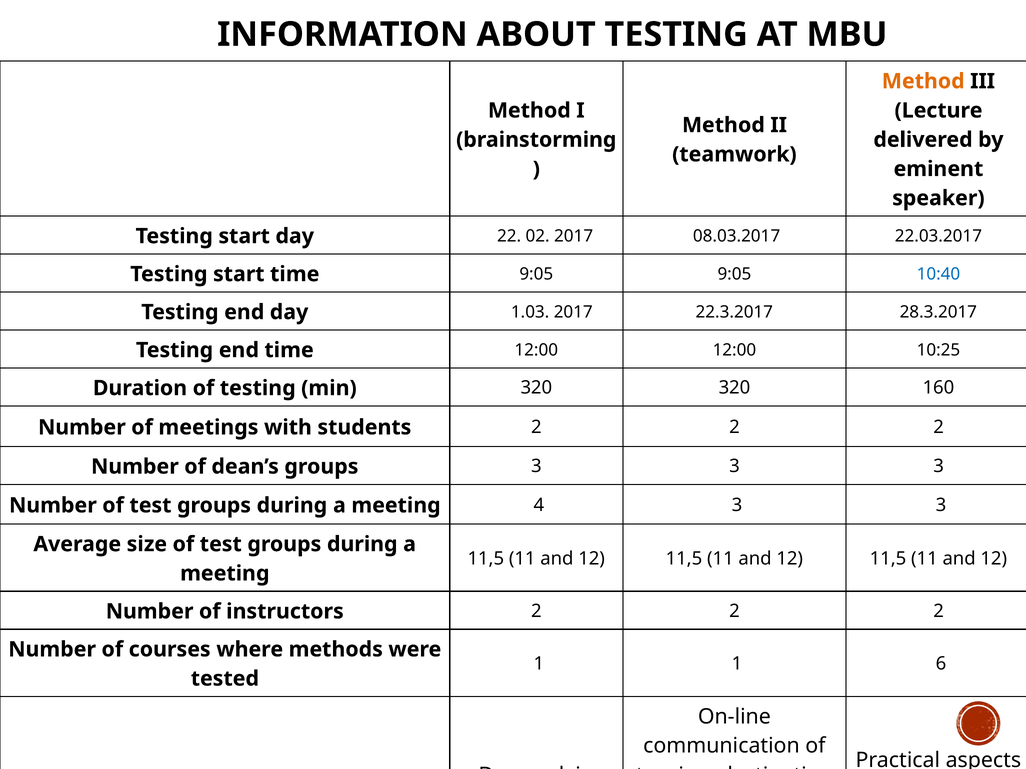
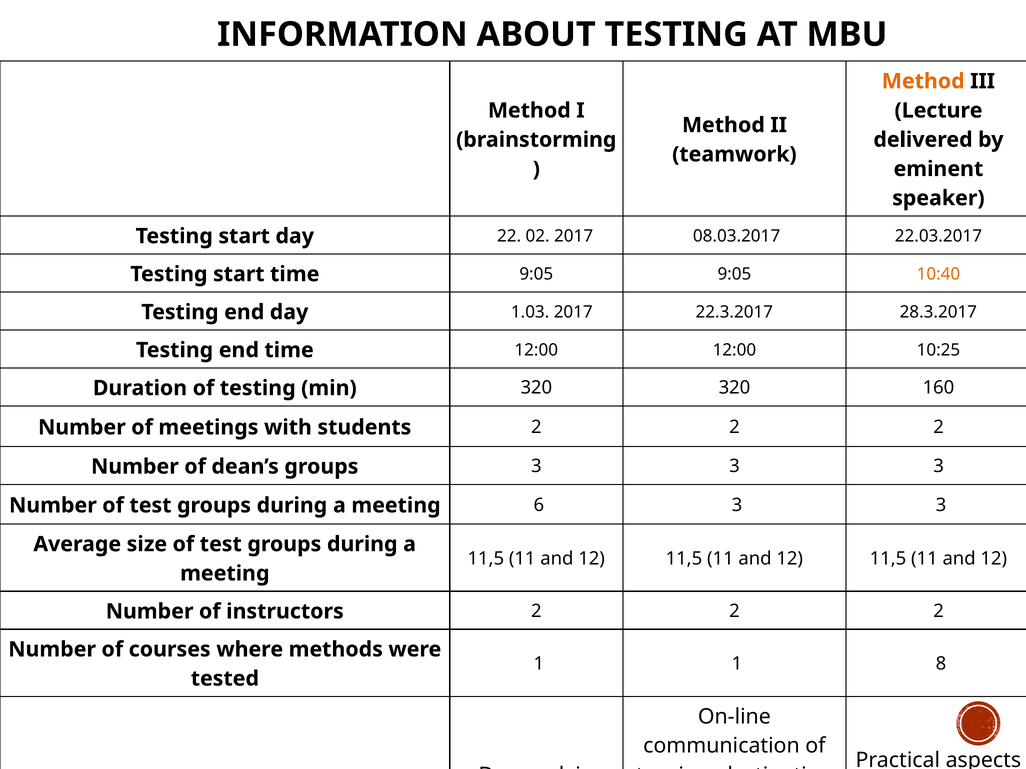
10:40 colour: blue -> orange
4: 4 -> 6
6: 6 -> 8
